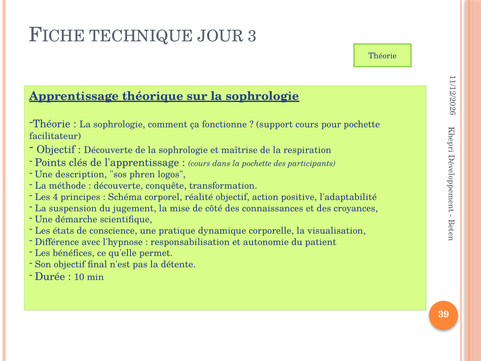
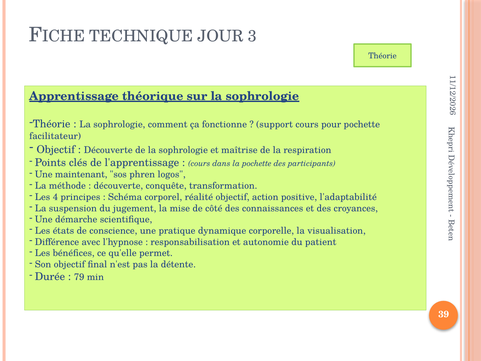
description: description -> maintenant
10: 10 -> 79
